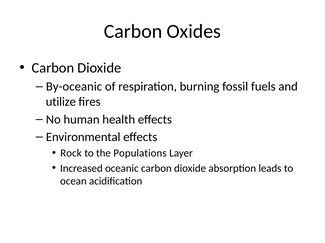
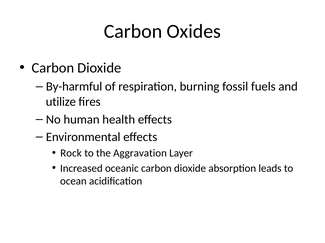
By-oceanic: By-oceanic -> By-harmful
Populations: Populations -> Aggravation
